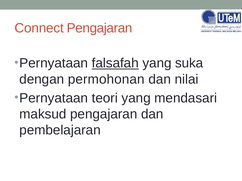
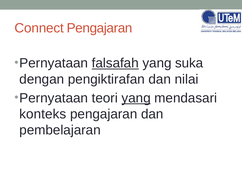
permohonan: permohonan -> pengiktirafan
yang at (136, 98) underline: none -> present
maksud: maksud -> konteks
